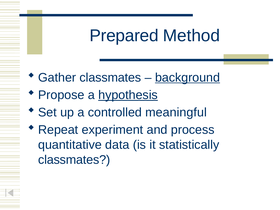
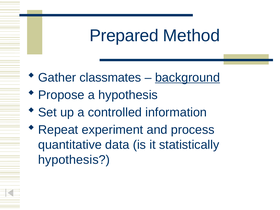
hypothesis at (128, 95) underline: present -> none
meaningful: meaningful -> information
classmates at (74, 160): classmates -> hypothesis
